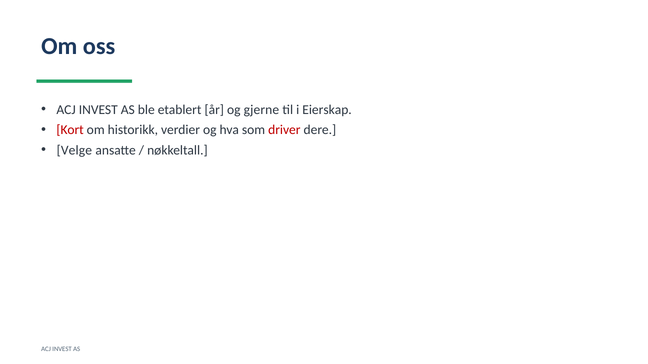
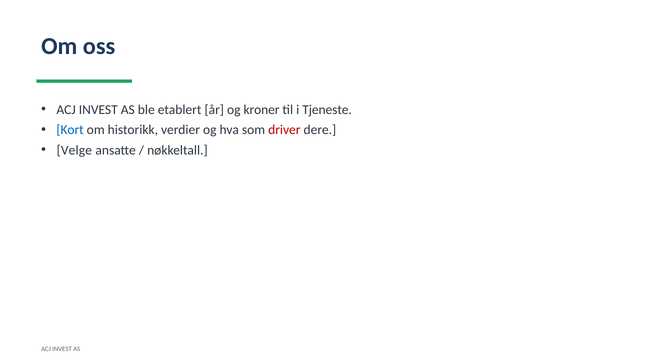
gjerne: gjerne -> kroner
Eierskap: Eierskap -> Tjeneste
Kort colour: red -> blue
